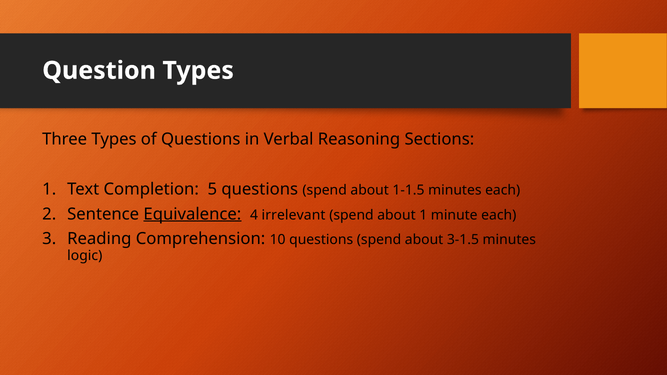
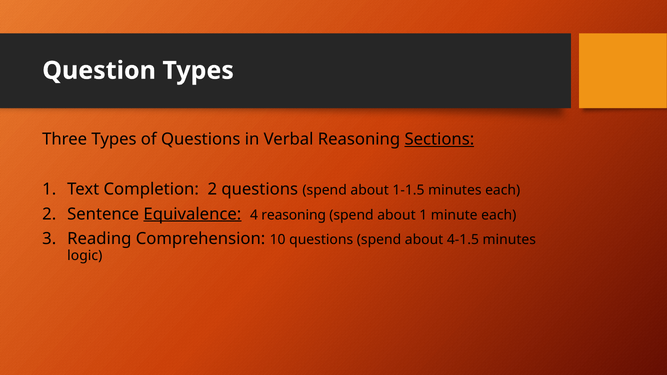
Sections underline: none -> present
Completion 5: 5 -> 2
4 irrelevant: irrelevant -> reasoning
3-1.5: 3-1.5 -> 4-1.5
